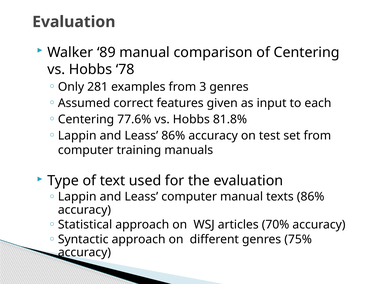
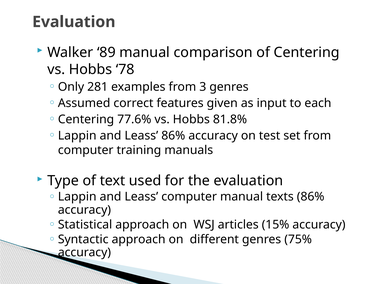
70%: 70% -> 15%
